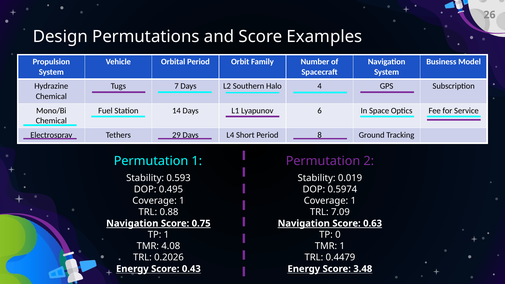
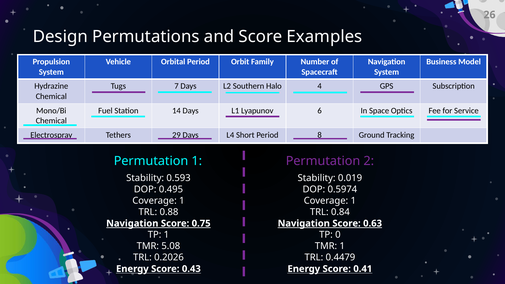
7.09: 7.09 -> 0.84
4.08: 4.08 -> 5.08
3.48: 3.48 -> 0.41
